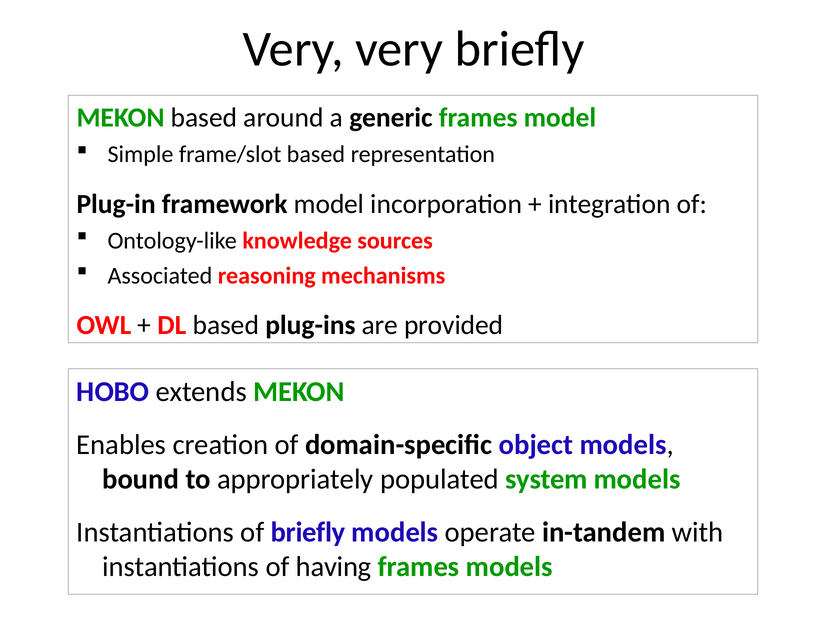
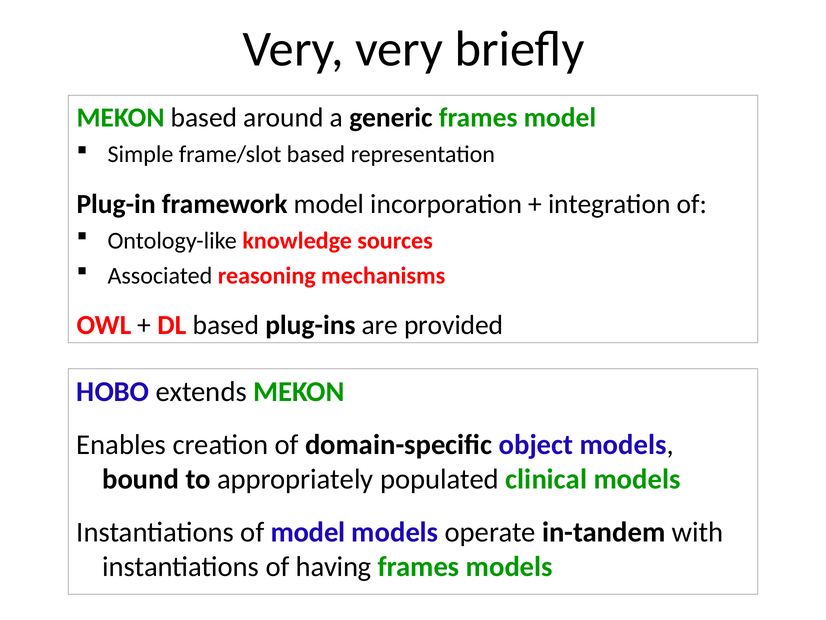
system: system -> clinical
of briefly: briefly -> model
